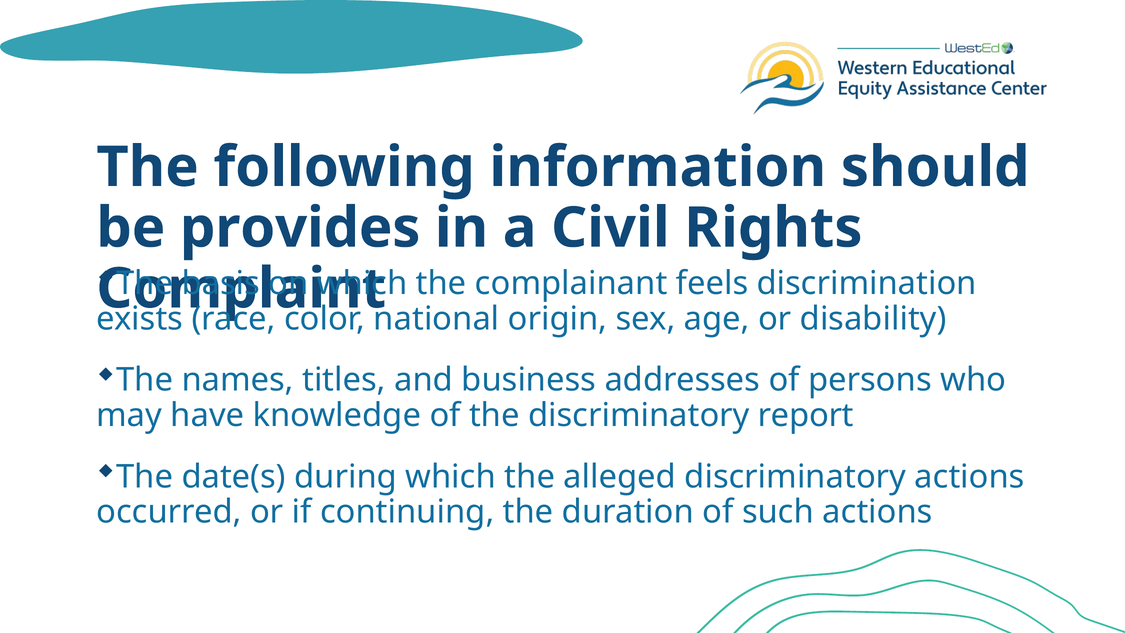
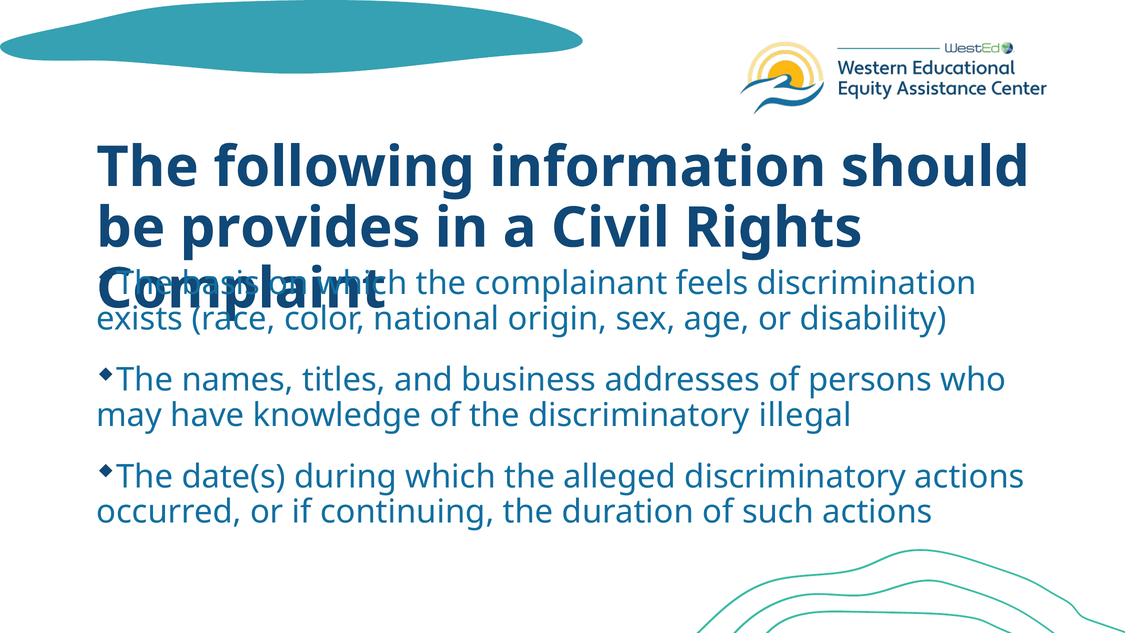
report: report -> illegal
